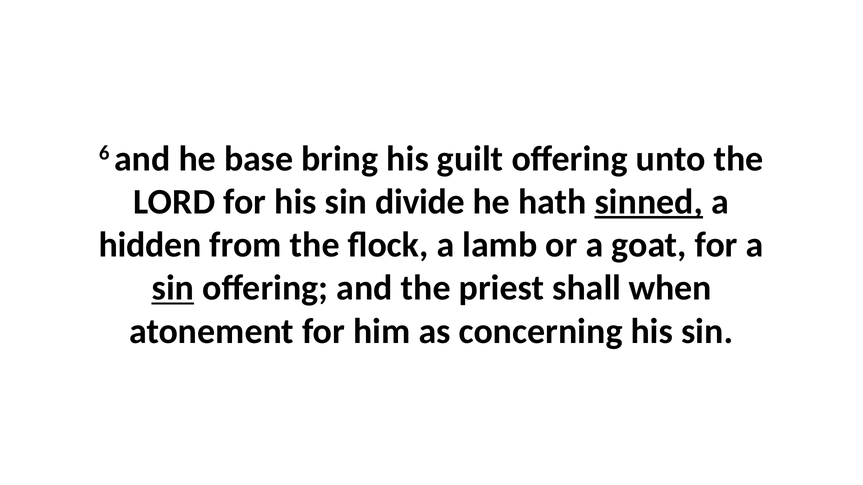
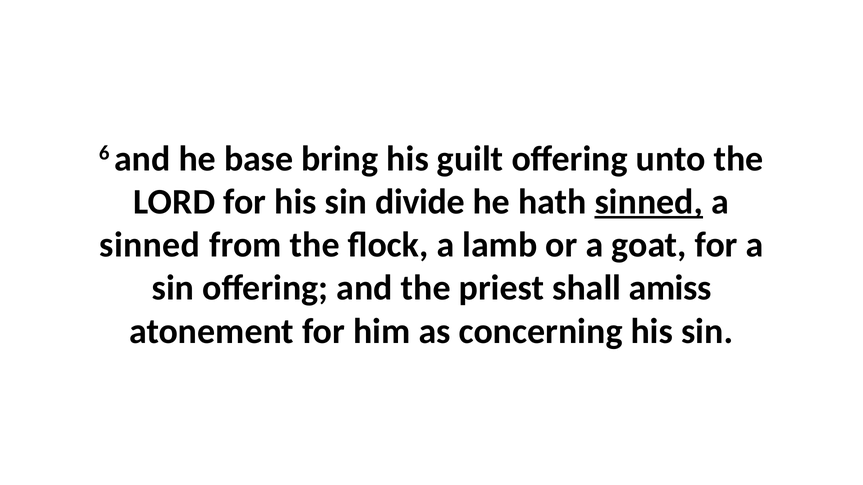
hidden at (150, 245): hidden -> sinned
sin at (173, 288) underline: present -> none
when: when -> amiss
